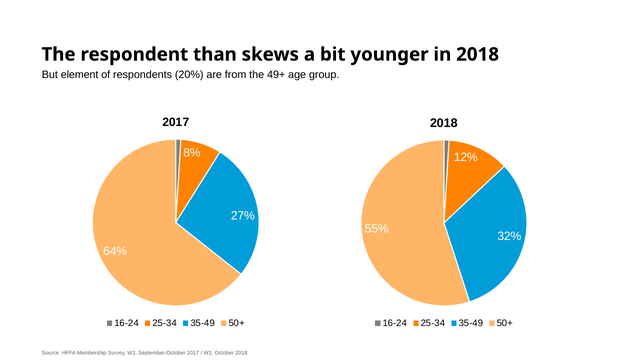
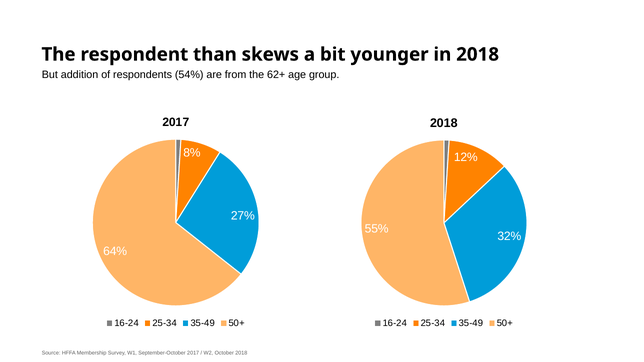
element: element -> addition
20%: 20% -> 54%
49+: 49+ -> 62+
